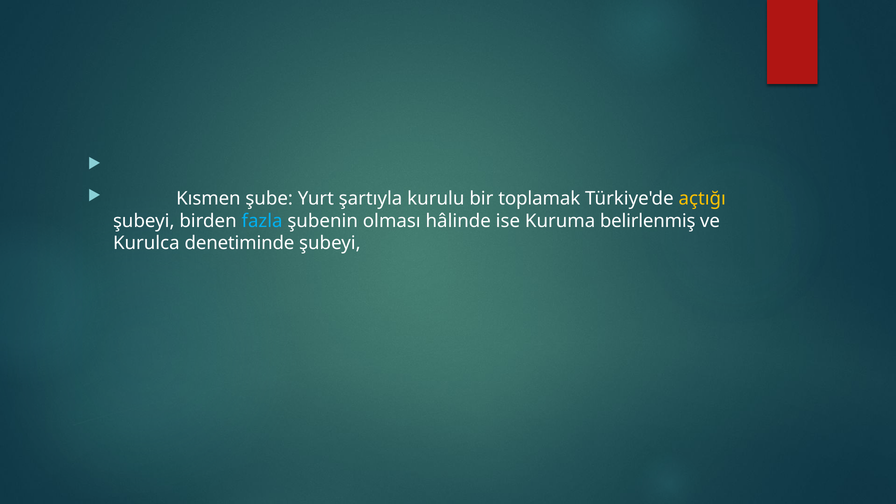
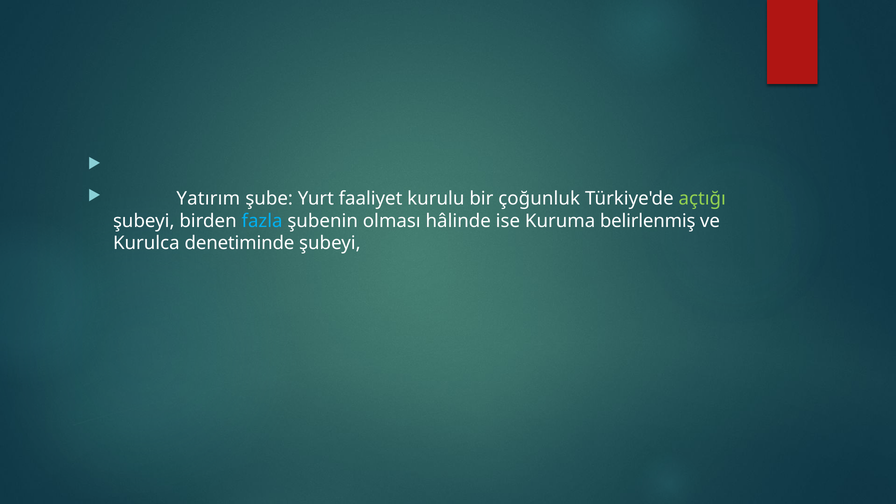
Kısmen: Kısmen -> Yatırım
şartıyla: şartıyla -> faaliyet
toplamak: toplamak -> çoğunluk
açtığı colour: yellow -> light green
